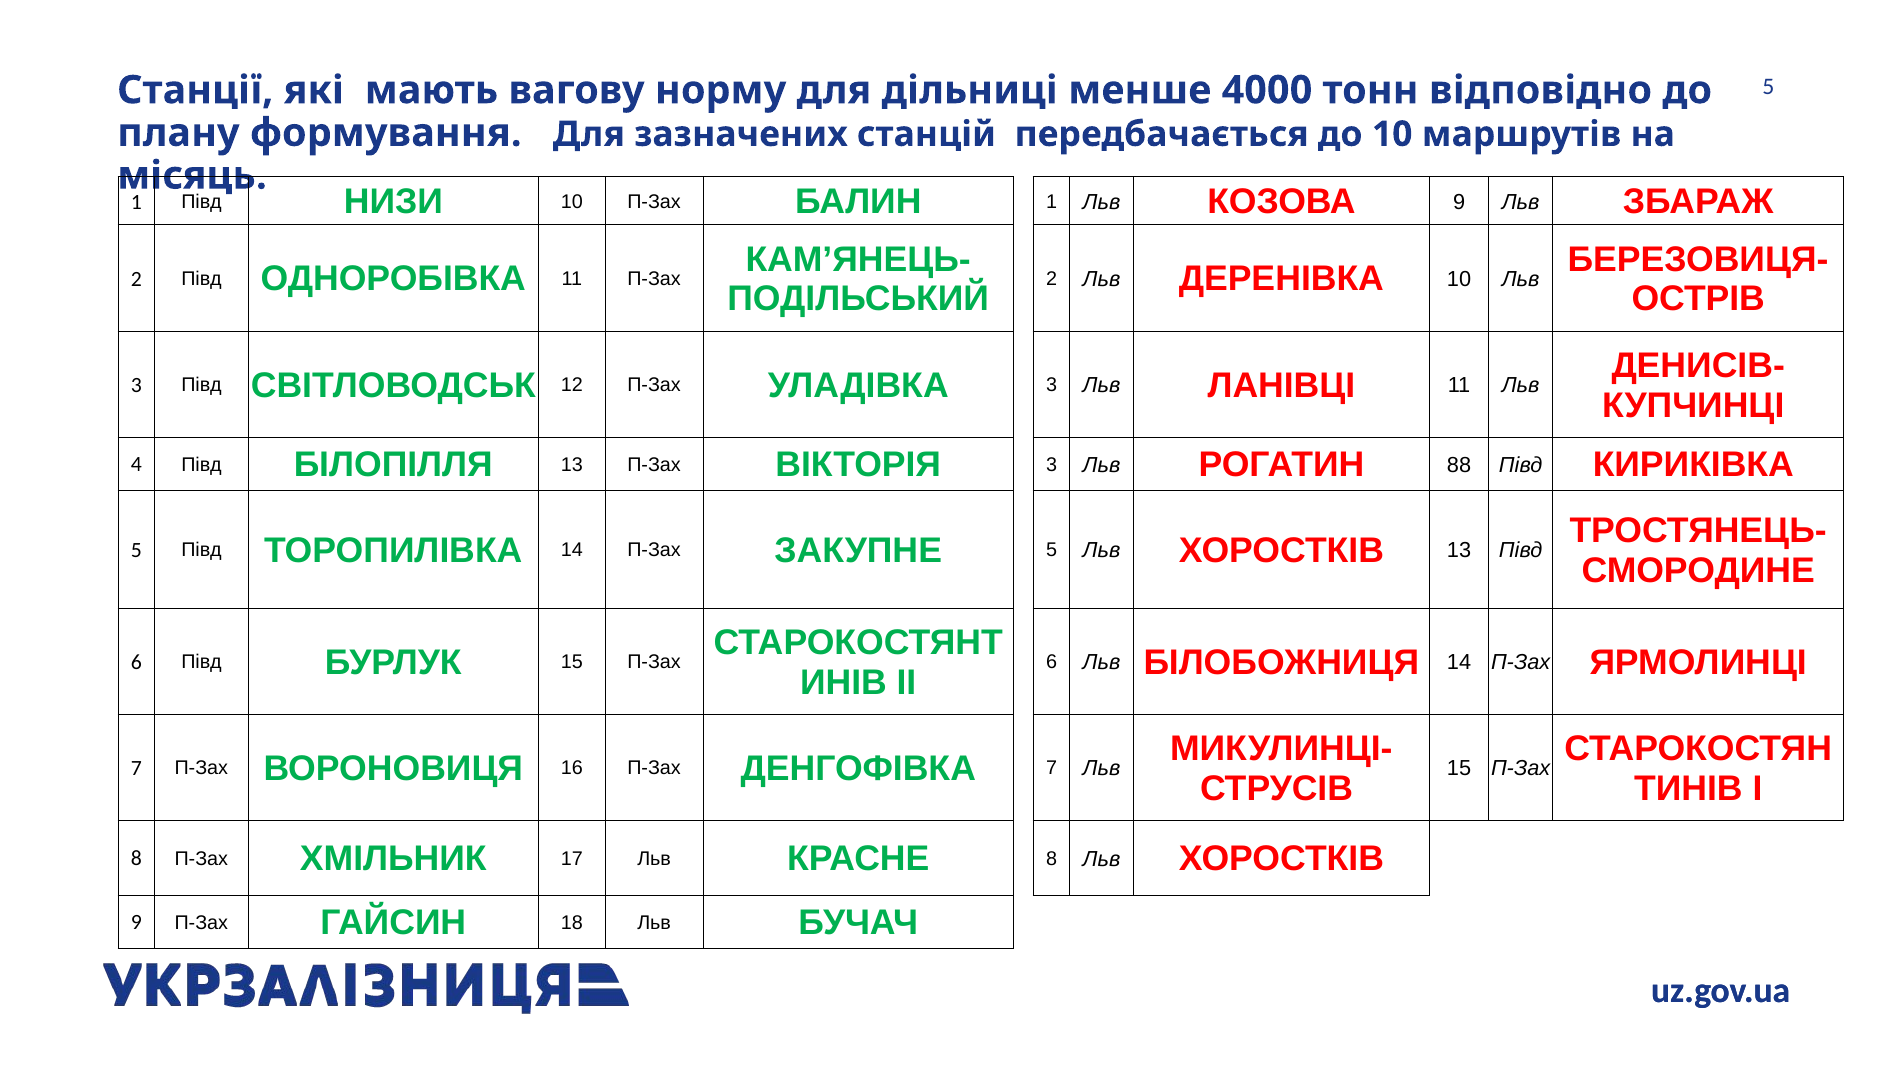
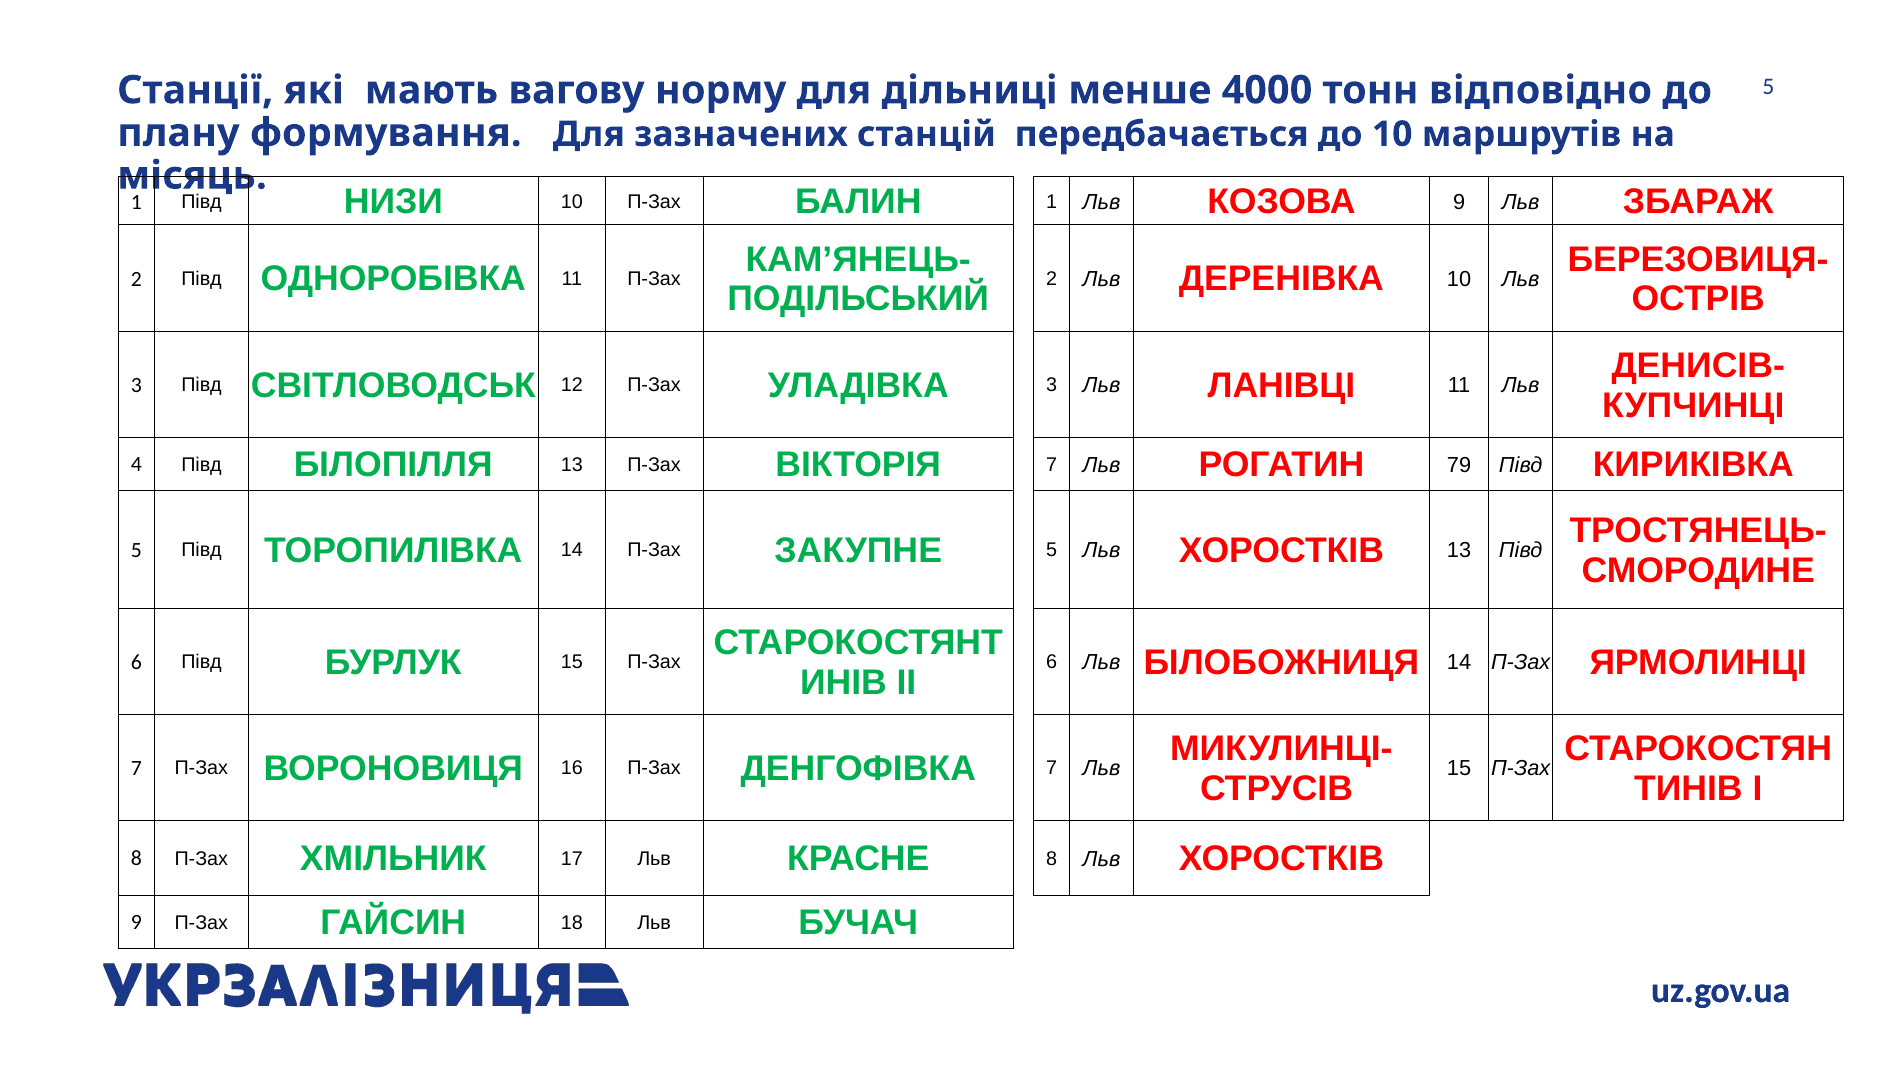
ВІКТОРІЯ 3: 3 -> 7
88: 88 -> 79
